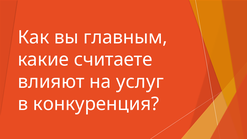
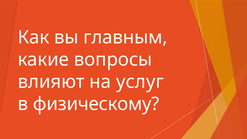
считаете: считаете -> вопросы
конкуренция: конкуренция -> физическому
